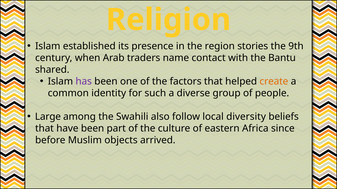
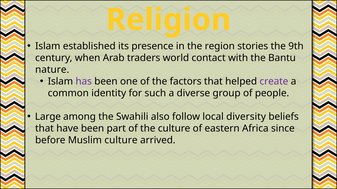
name: name -> world
shared: shared -> nature
create colour: orange -> purple
Muslim objects: objects -> culture
